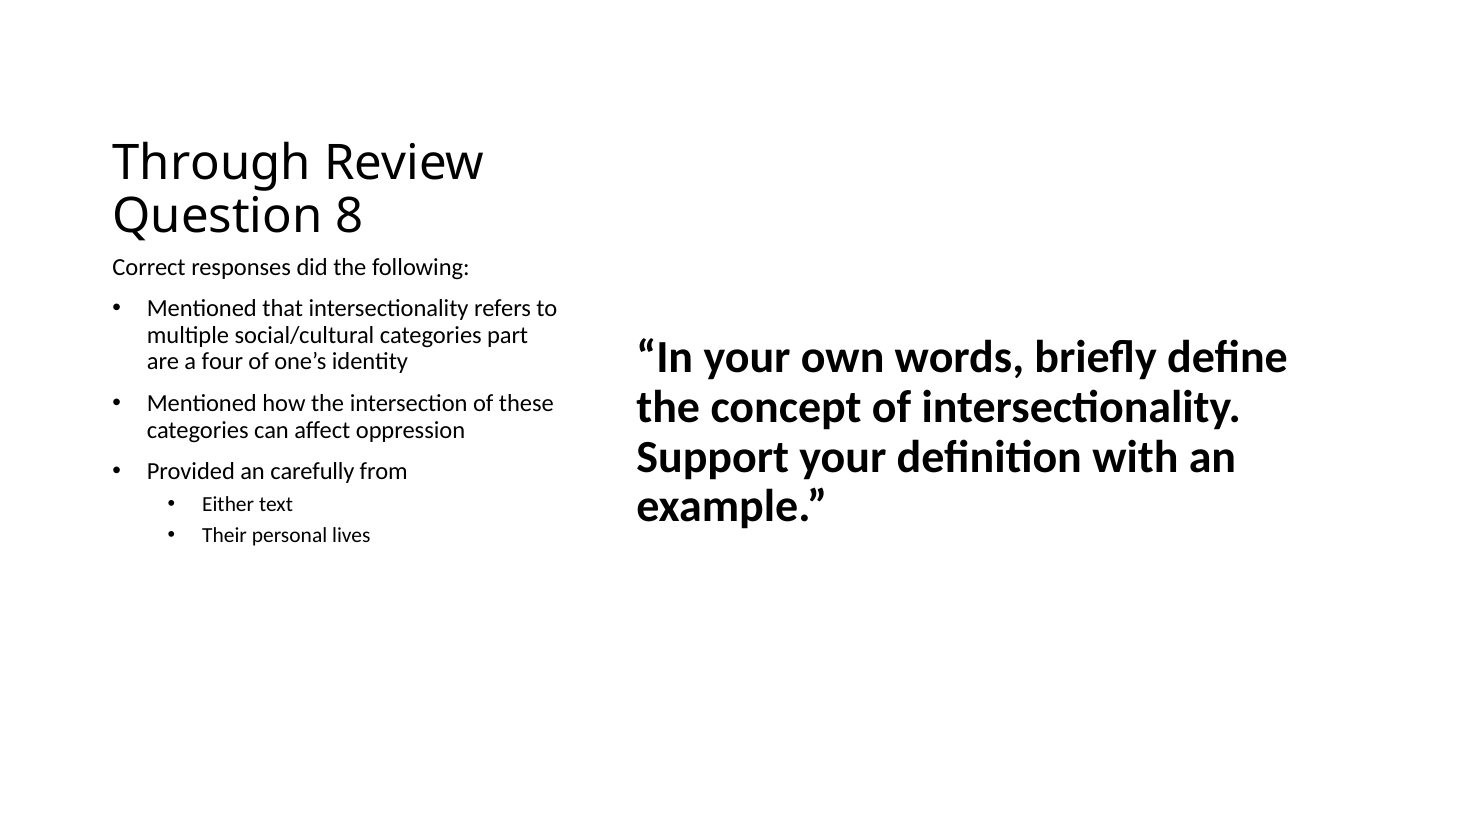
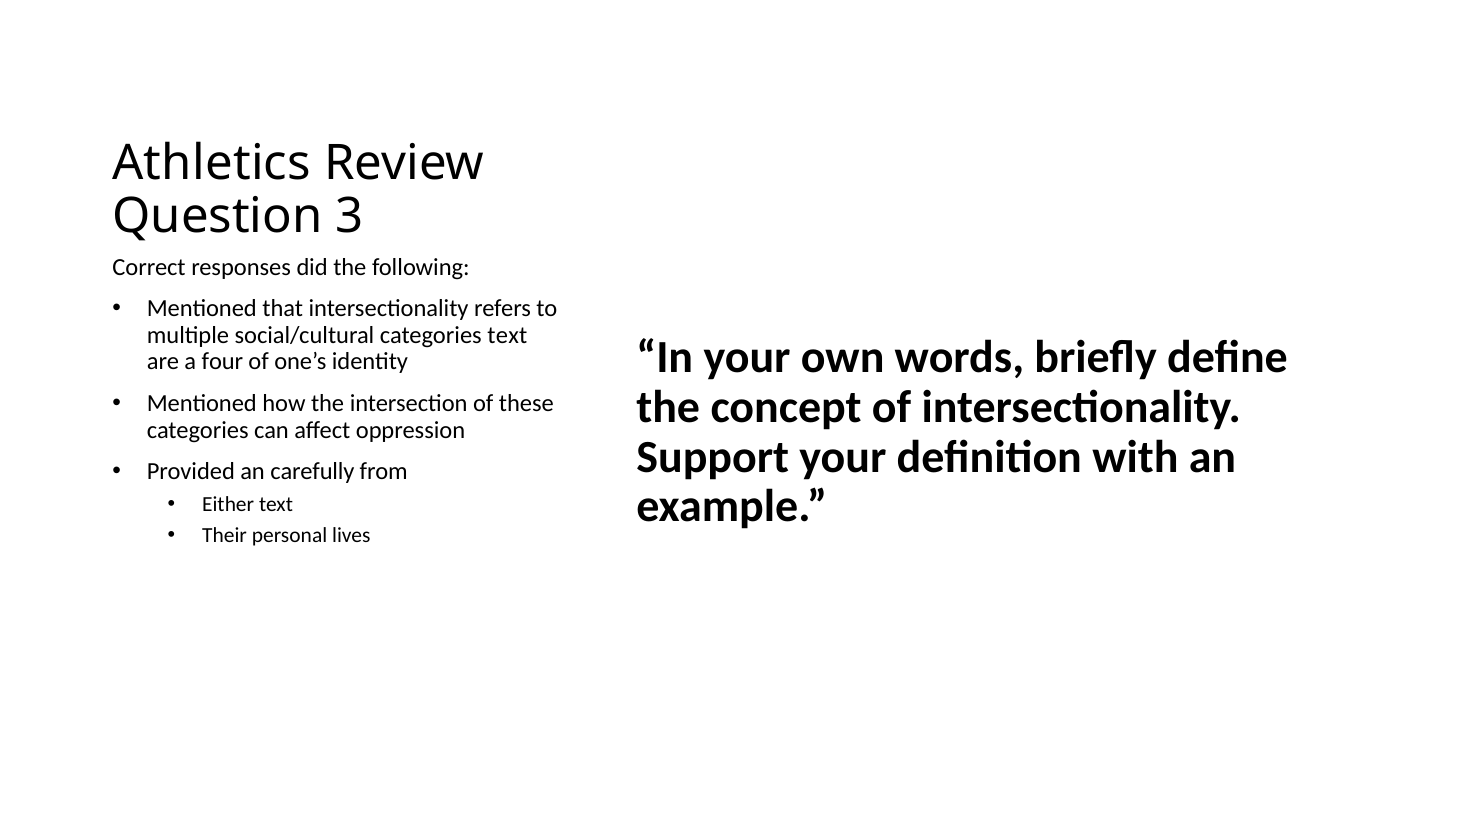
Through: Through -> Athletics
8: 8 -> 3
categories part: part -> text
